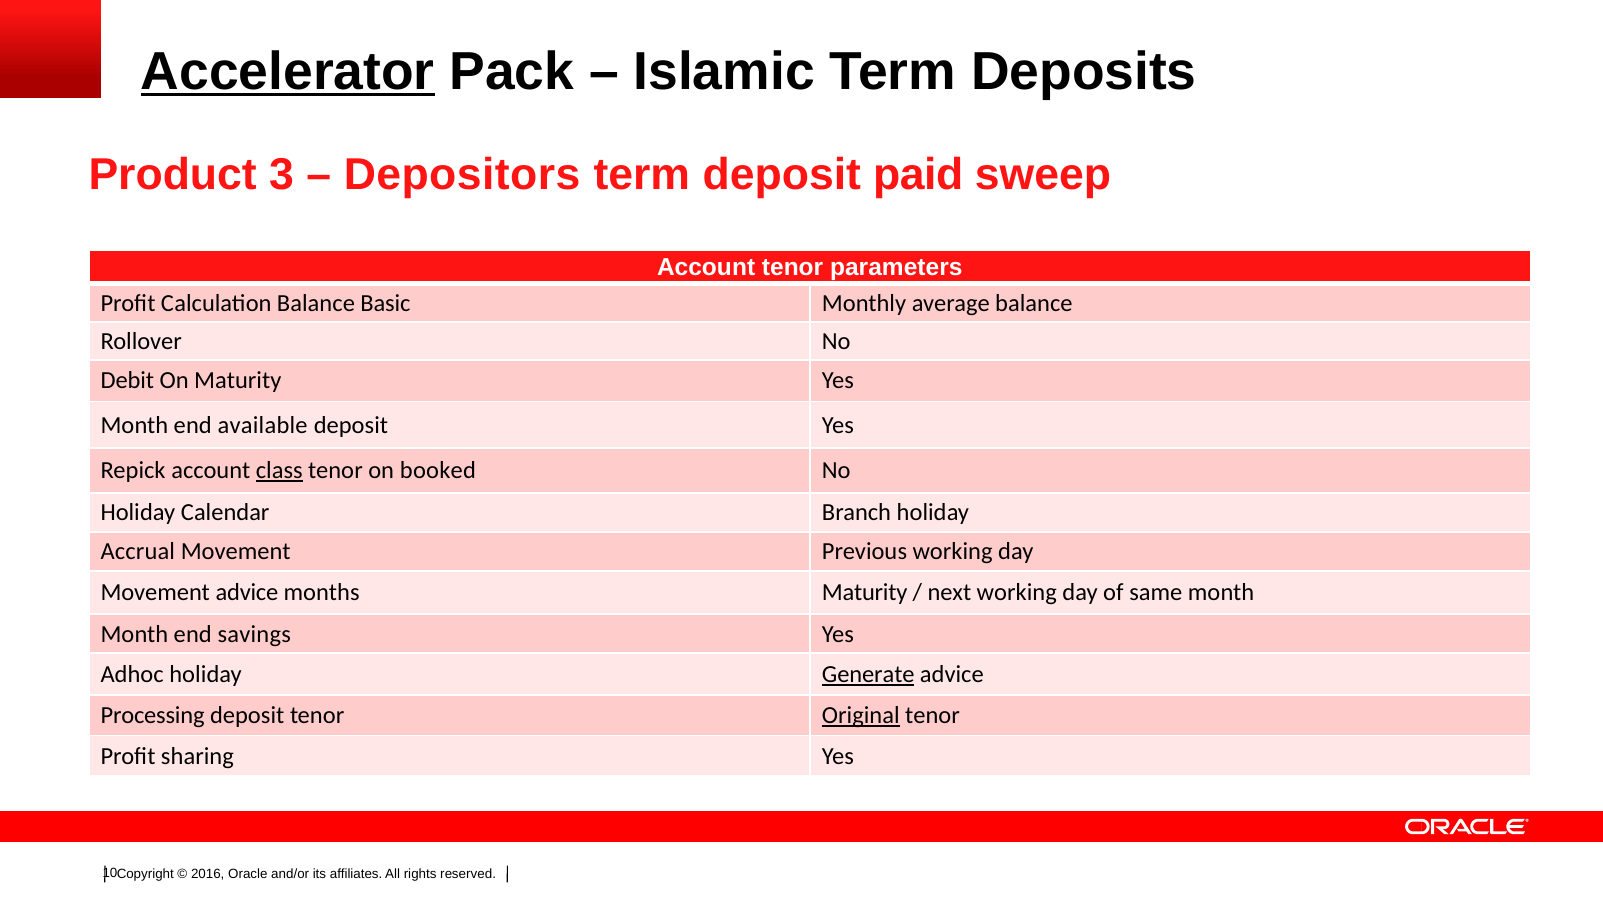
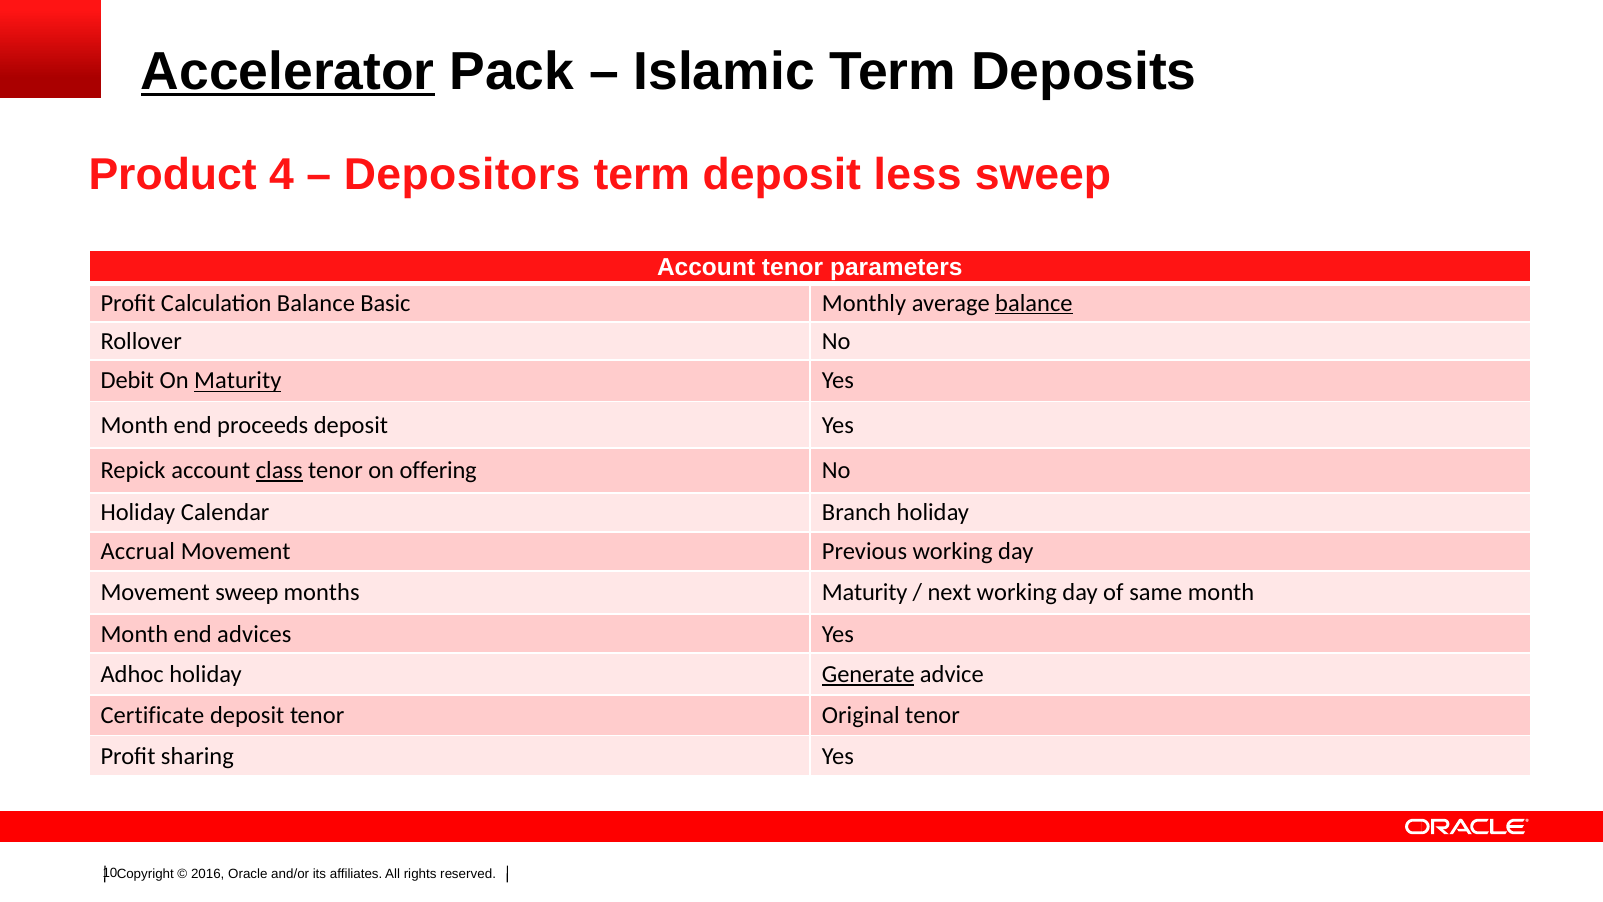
3: 3 -> 4
paid: paid -> less
balance at (1034, 303) underline: none -> present
Maturity at (238, 381) underline: none -> present
available: available -> proceeds
booked: booked -> offering
Movement advice: advice -> sweep
savings: savings -> advices
Processing: Processing -> Certificate
Original underline: present -> none
